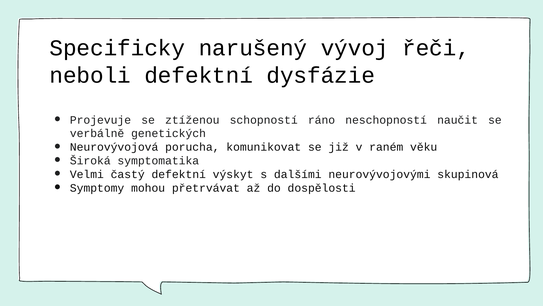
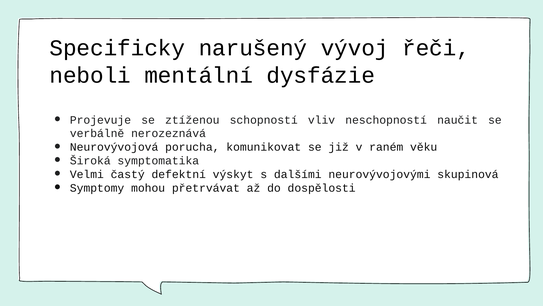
neboli defektní: defektní -> mentální
ráno: ráno -> vliv
genetických: genetických -> nerozeznává
